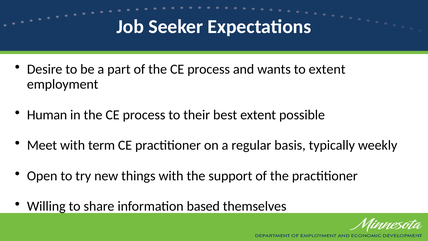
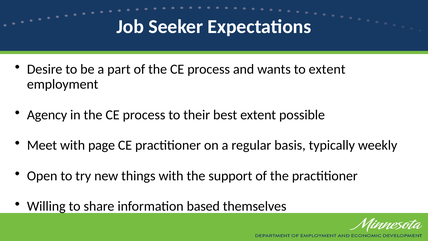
Human: Human -> Agency
term: term -> page
